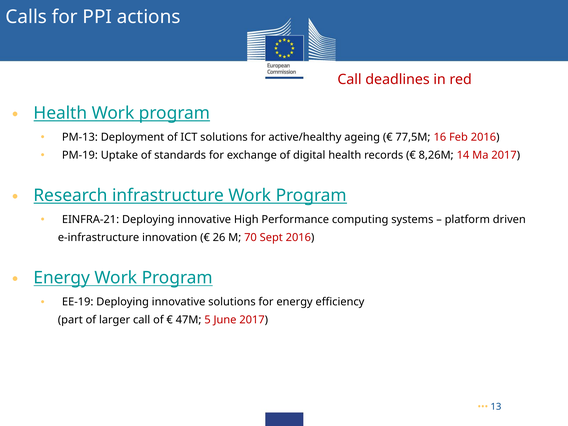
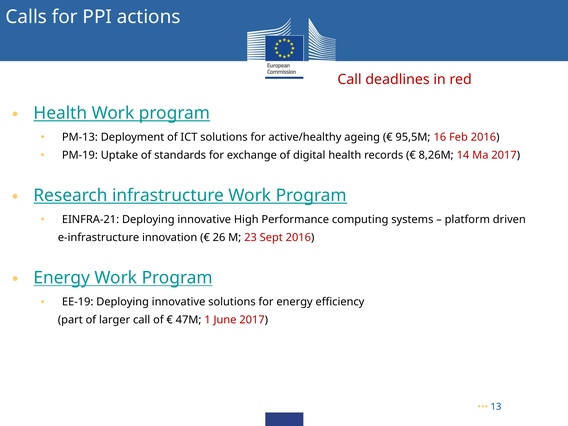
77,5M: 77,5M -> 95,5M
70: 70 -> 23
5: 5 -> 1
